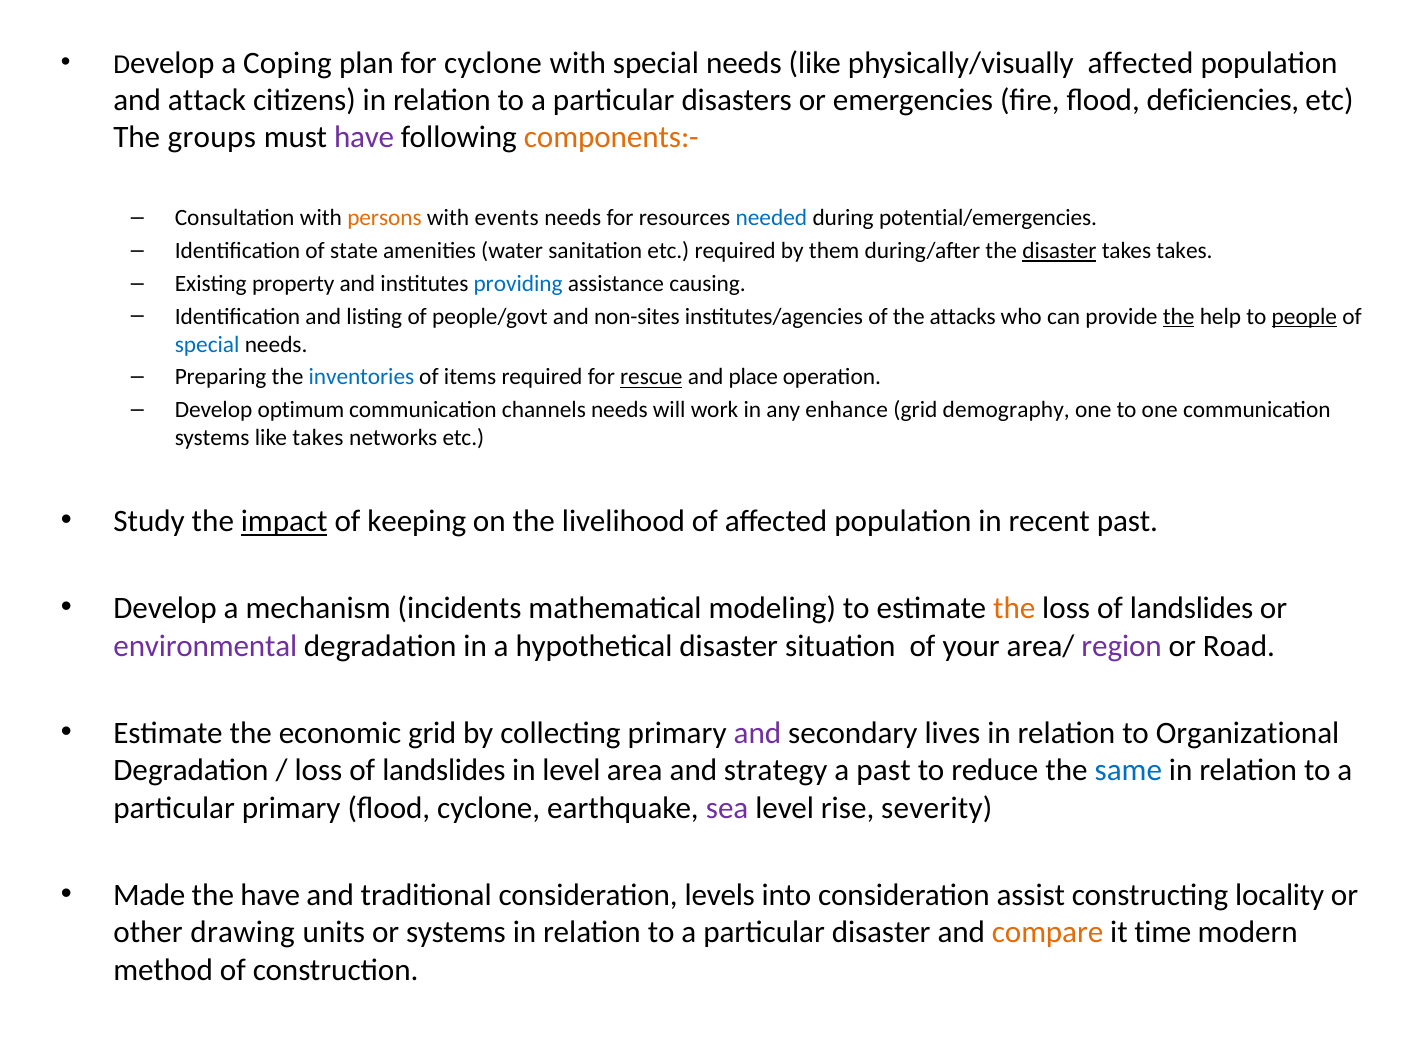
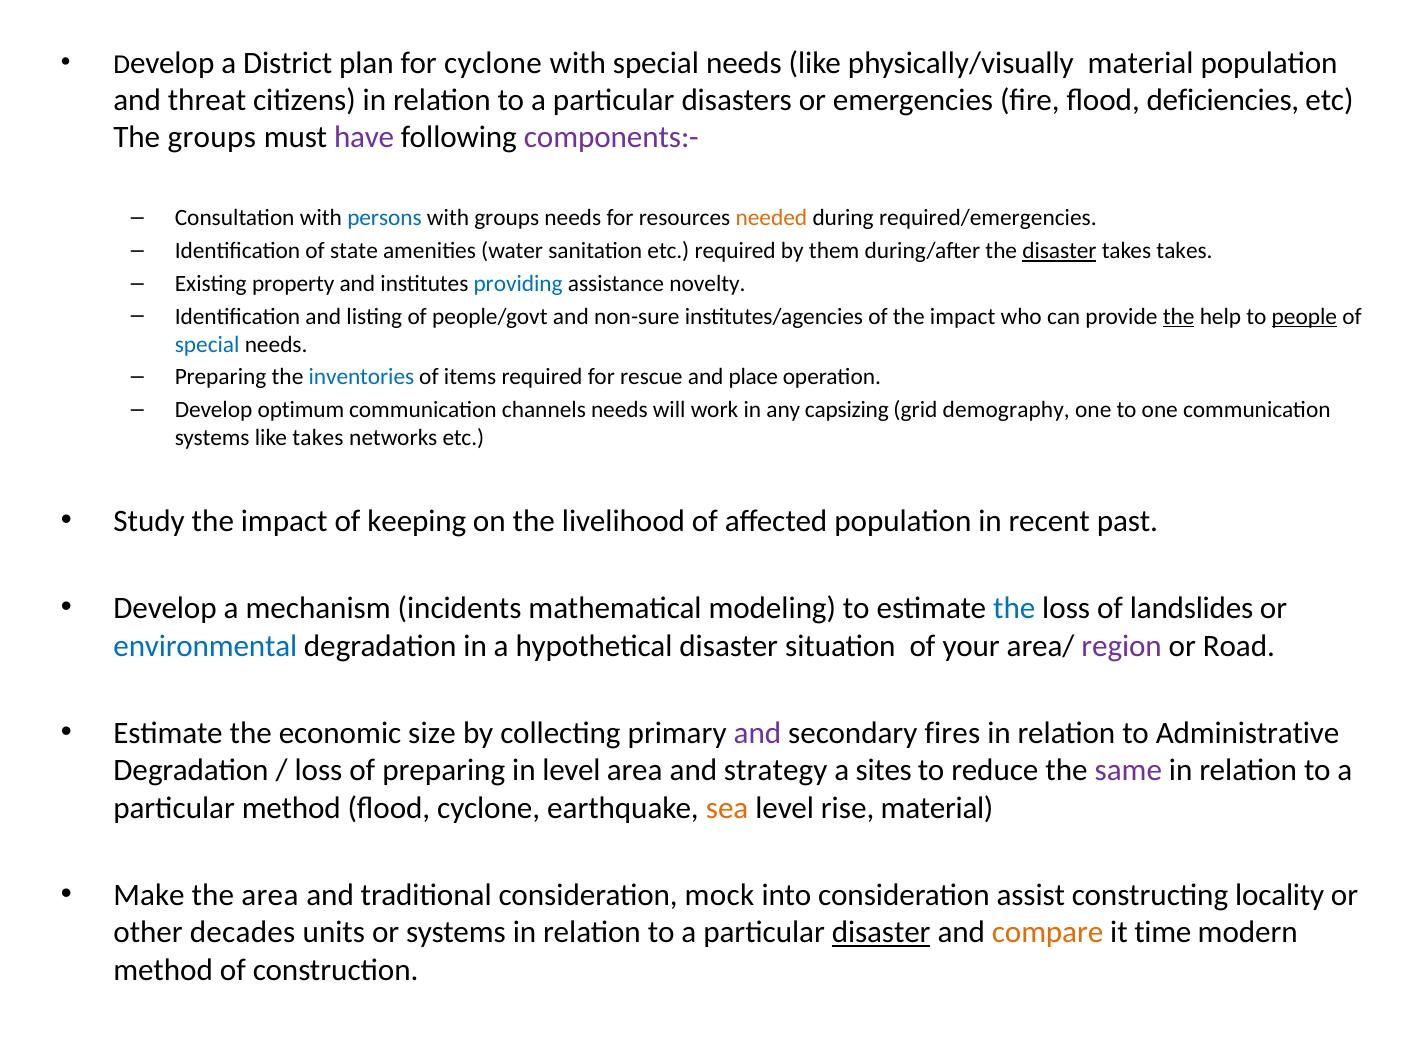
Coping: Coping -> District
physically/visually affected: affected -> material
attack: attack -> threat
components:- colour: orange -> purple
persons colour: orange -> blue
with events: events -> groups
needed colour: blue -> orange
potential/emergencies: potential/emergencies -> required/emergencies
causing: causing -> novelty
non-sites: non-sites -> non-sure
of the attacks: attacks -> impact
rescue underline: present -> none
enhance: enhance -> capsizing
impact at (284, 521) underline: present -> none
the at (1014, 609) colour: orange -> blue
environmental colour: purple -> blue
economic grid: grid -> size
lives: lives -> fires
Organizational: Organizational -> Administrative
landslides at (444, 771): landslides -> preparing
a past: past -> sites
same colour: blue -> purple
particular primary: primary -> method
sea colour: purple -> orange
rise severity: severity -> material
Made: Made -> Make
the have: have -> area
levels: levels -> mock
drawing: drawing -> decades
disaster at (881, 933) underline: none -> present
